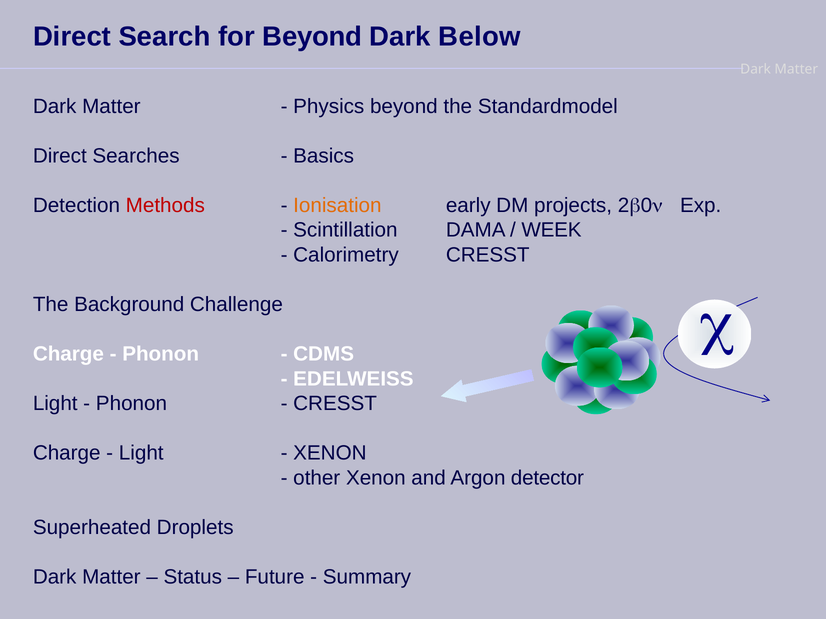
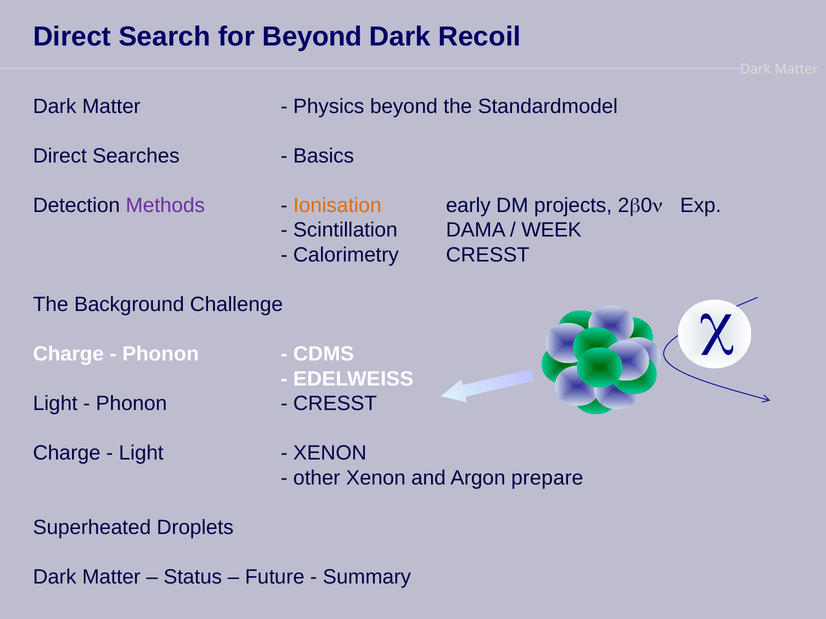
Below: Below -> Recoil
Methods colour: red -> purple
detector: detector -> prepare
